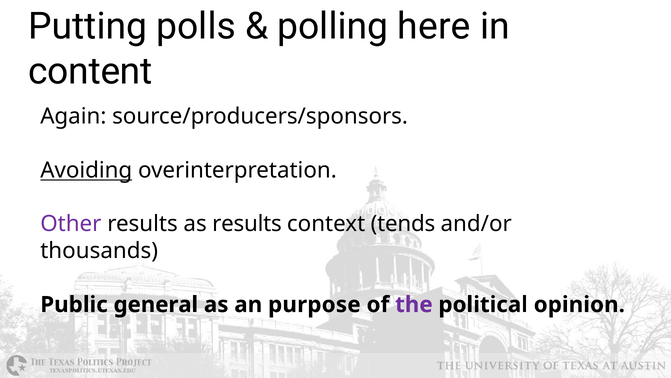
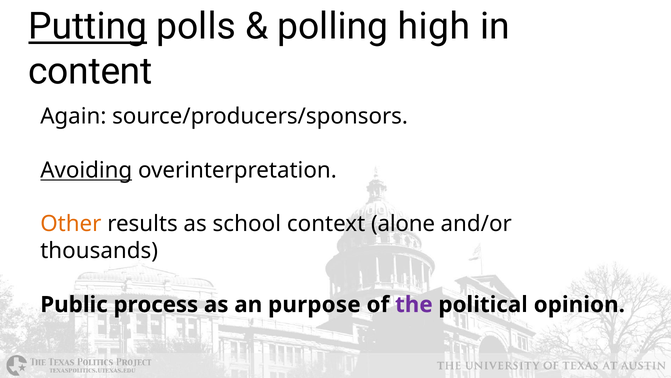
Putting underline: none -> present
here: here -> high
Other colour: purple -> orange
as results: results -> school
tends: tends -> alone
general: general -> process
